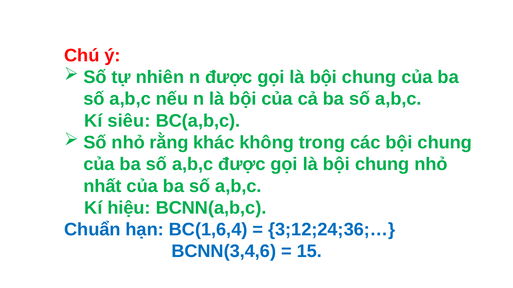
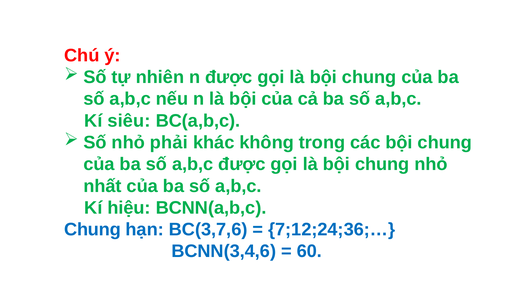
rằng: rằng -> phải
Chuẩn at (92, 230): Chuẩn -> Chung
BC(1,6,4: BC(1,6,4 -> BC(3,7,6
3;12;24;36;…: 3;12;24;36;… -> 7;12;24;36;…
15: 15 -> 60
